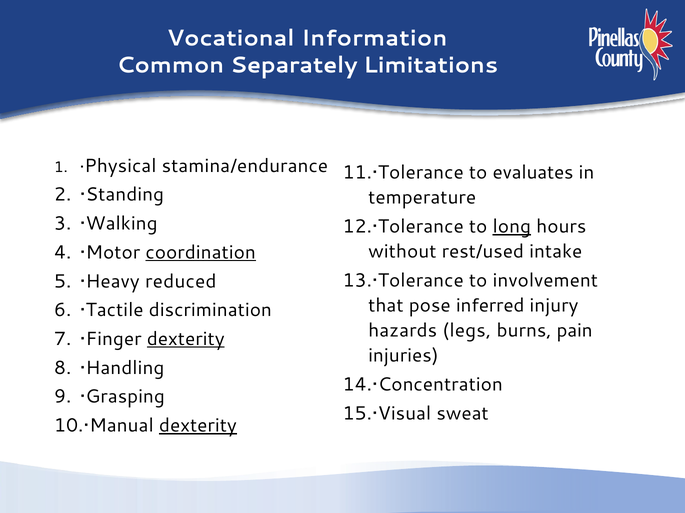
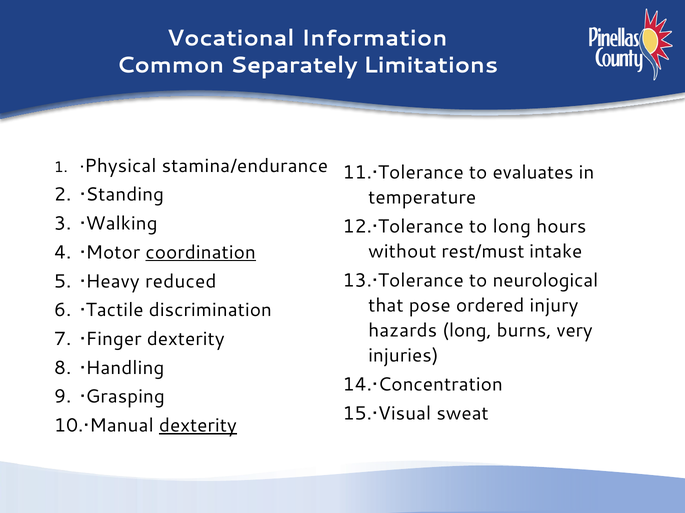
long at (512, 227) underline: present -> none
rest/used: rest/used -> rest/must
involvement: involvement -> neurological
inferred: inferred -> ordered
hazards legs: legs -> long
pain: pain -> very
dexterity at (186, 339) underline: present -> none
